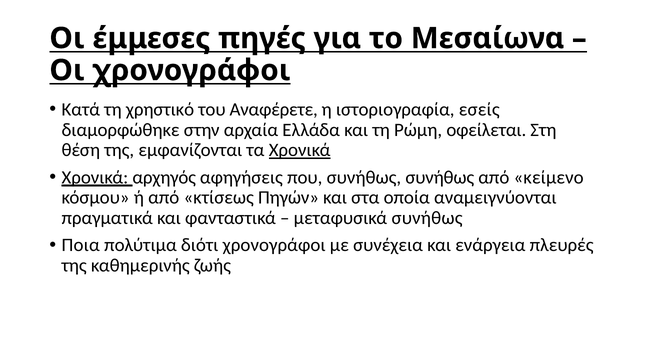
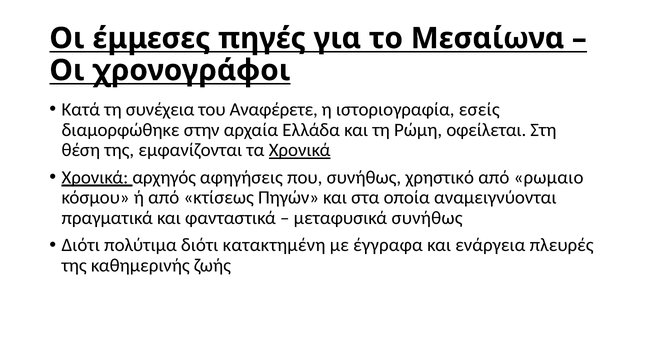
χρηστικό: χρηστικό -> συνέχεια
συνήθως συνήθως: συνήθως -> χρηστικό
κείμενο: κείμενο -> ρωμαιο
Ποια at (81, 246): Ποια -> Διότι
διότι χρονογράφοι: χρονογράφοι -> κατακτημένη
συνέχεια: συνέχεια -> έγγραφα
